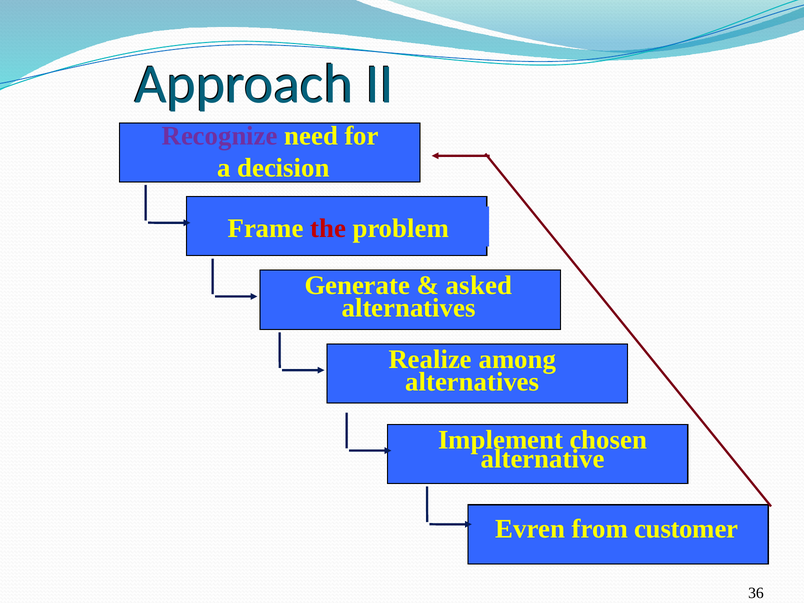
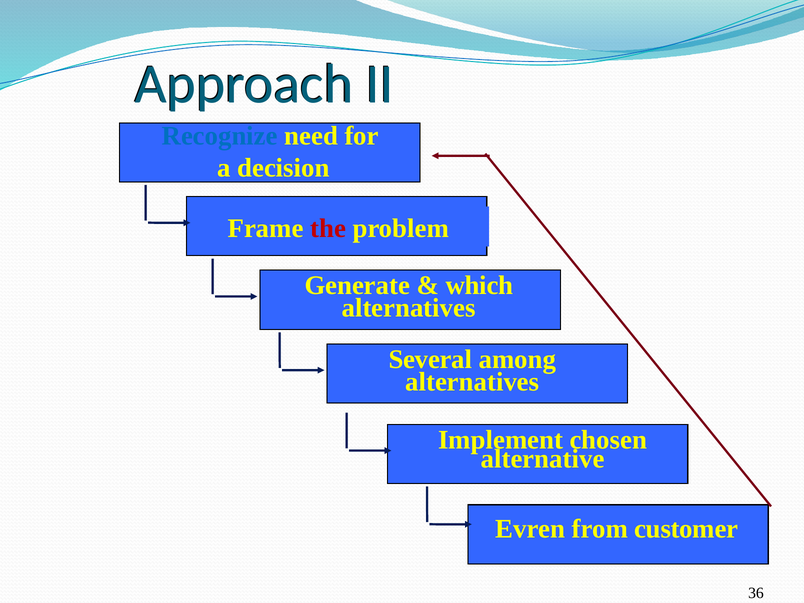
Recognize colour: purple -> blue
asked: asked -> which
Realize: Realize -> Several
